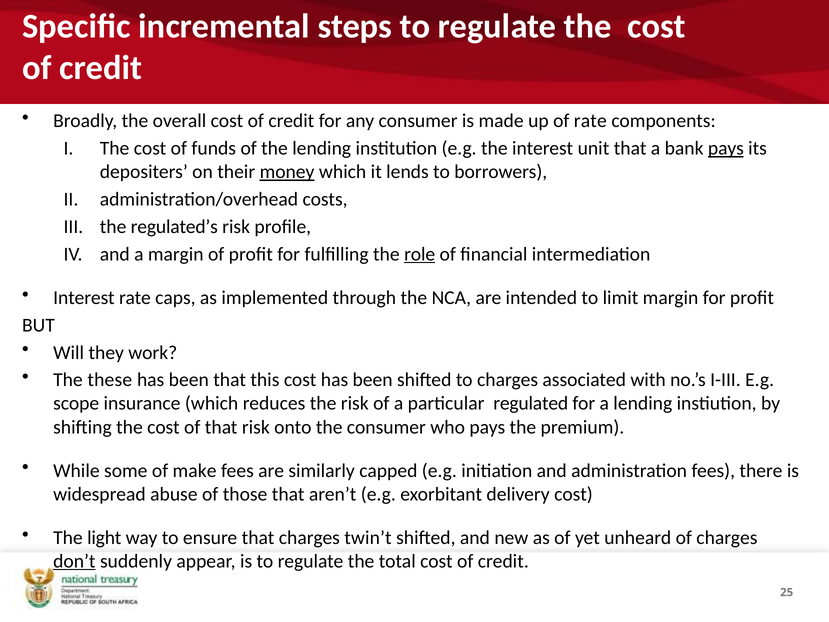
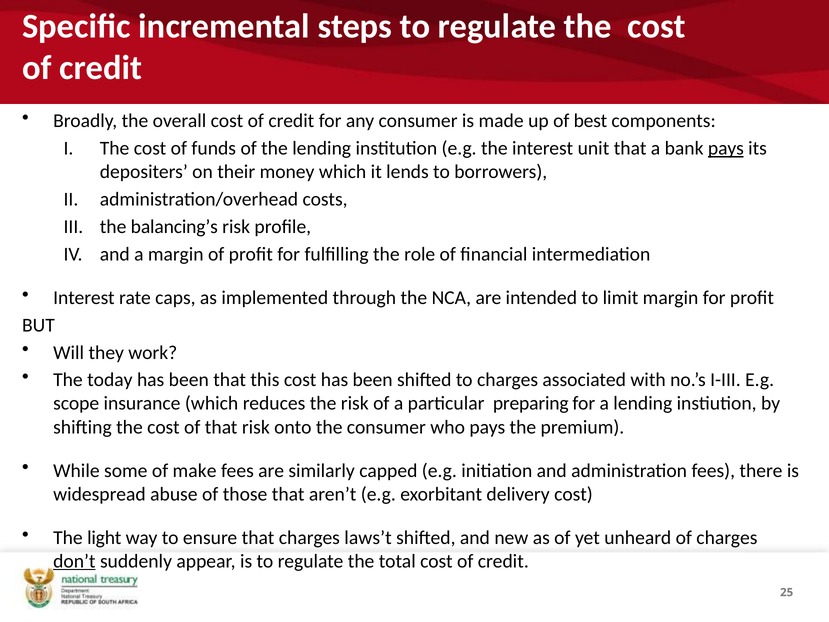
of rate: rate -> best
money underline: present -> none
regulated’s: regulated’s -> balancing’s
role underline: present -> none
these: these -> today
regulated: regulated -> preparing
twin’t: twin’t -> laws’t
